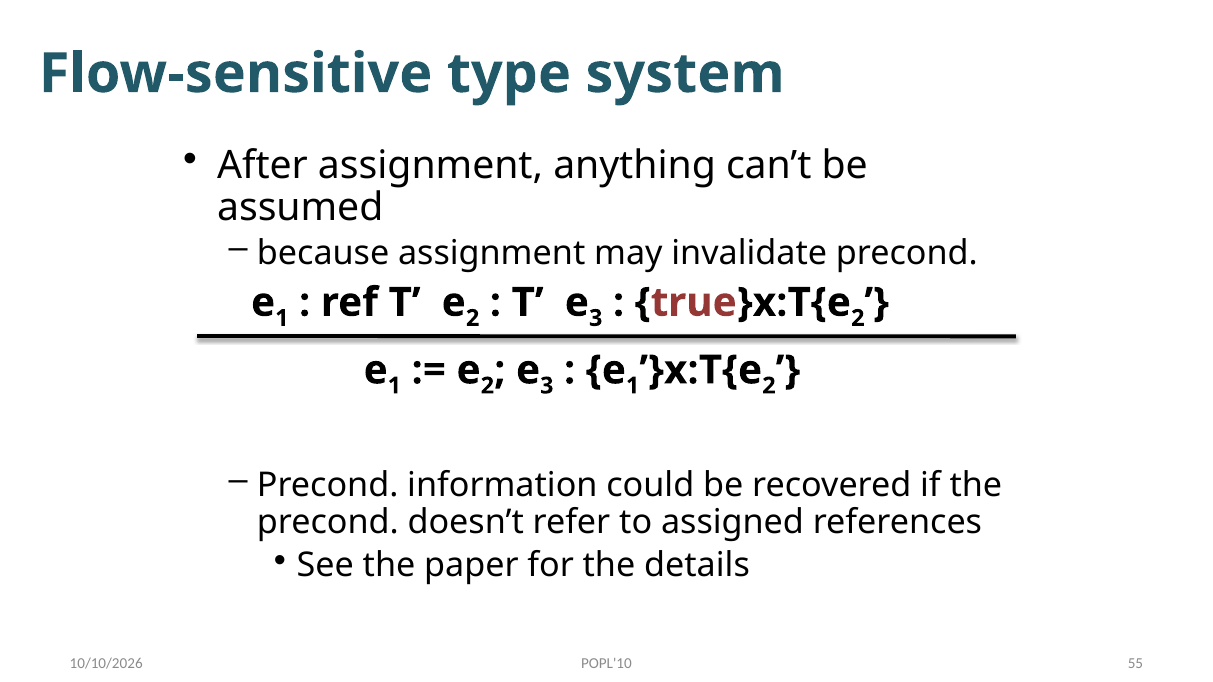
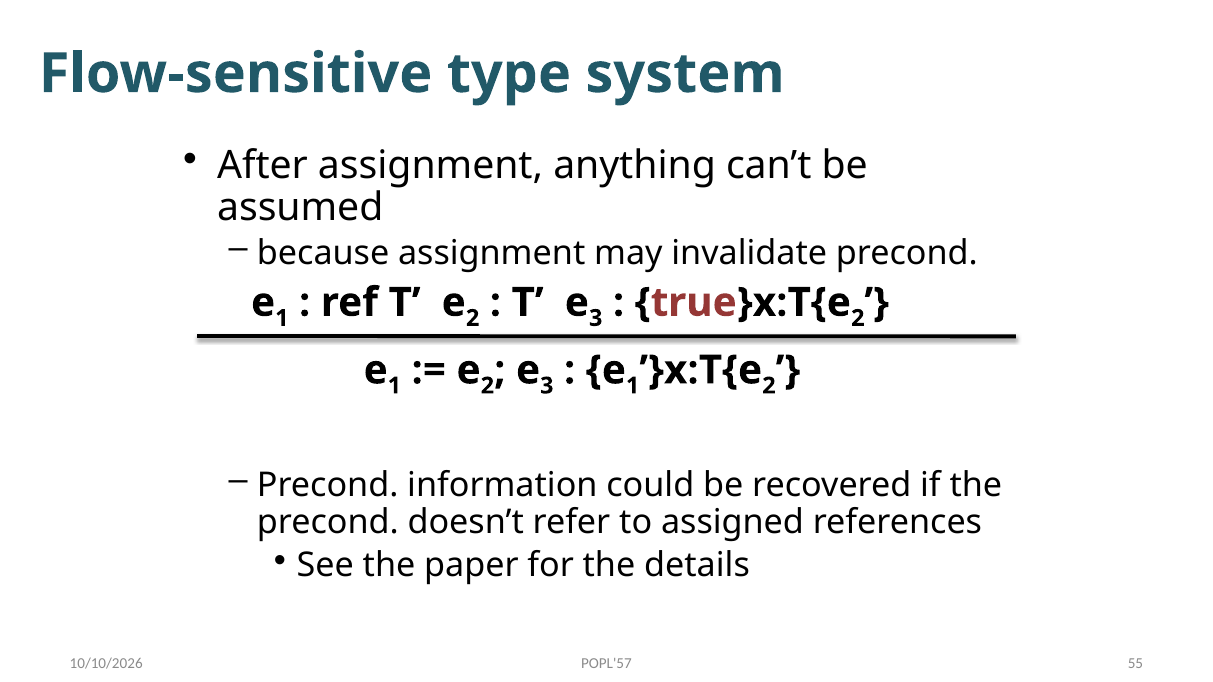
POPL'10: POPL'10 -> POPL'57
